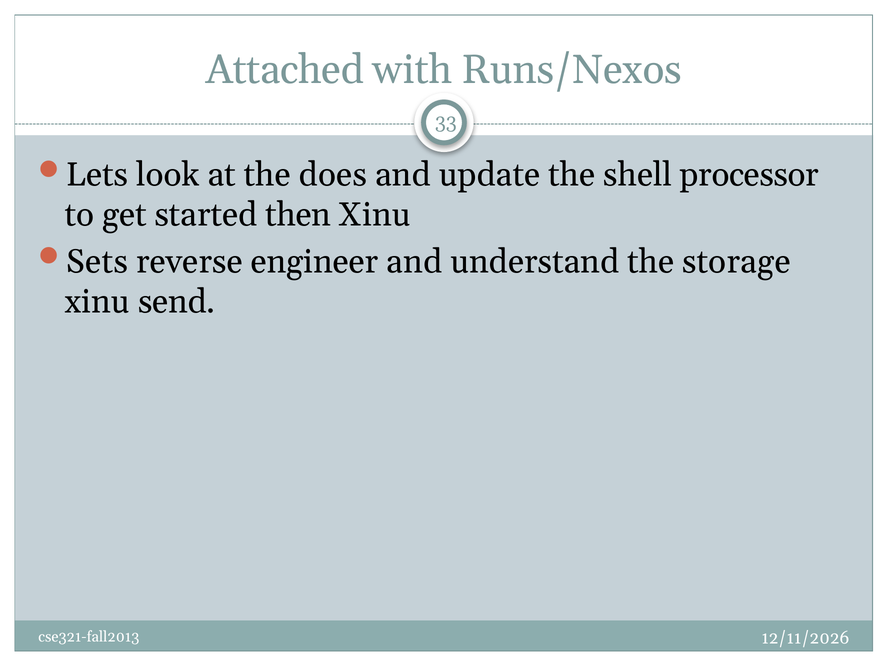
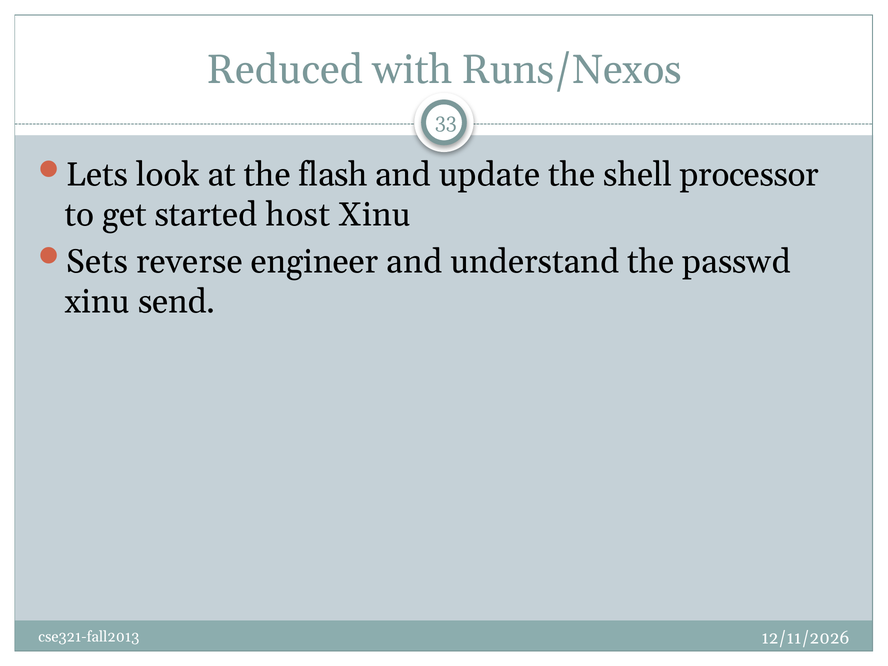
Attached: Attached -> Reduced
does: does -> flash
then: then -> host
storage: storage -> passwd
